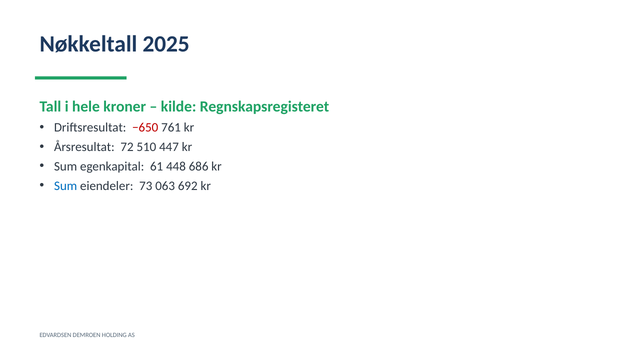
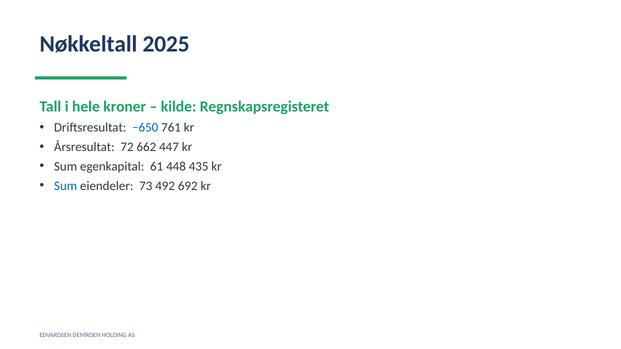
−650 colour: red -> blue
510: 510 -> 662
686: 686 -> 435
063: 063 -> 492
